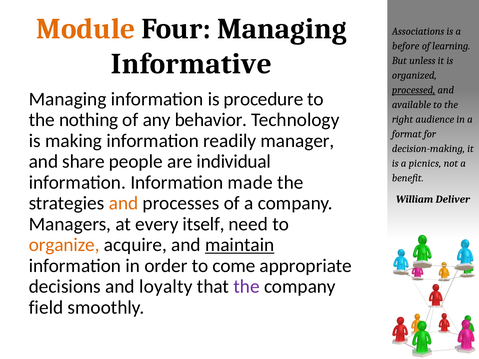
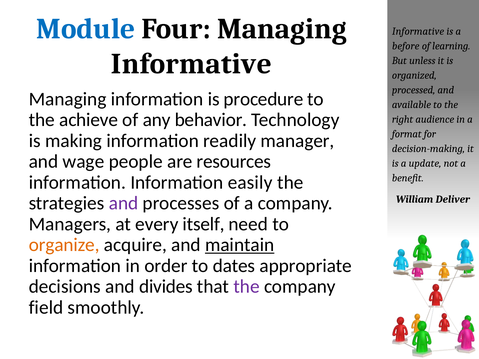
Module colour: orange -> blue
Associations at (418, 31): Associations -> Informative
processed underline: present -> none
nothing: nothing -> achieve
share: share -> wage
individual: individual -> resources
picnics: picnics -> update
made: made -> easily
and at (124, 203) colour: orange -> purple
come: come -> dates
loyalty: loyalty -> divides
